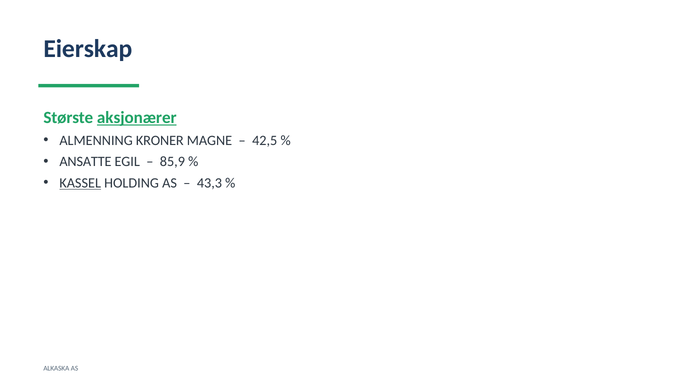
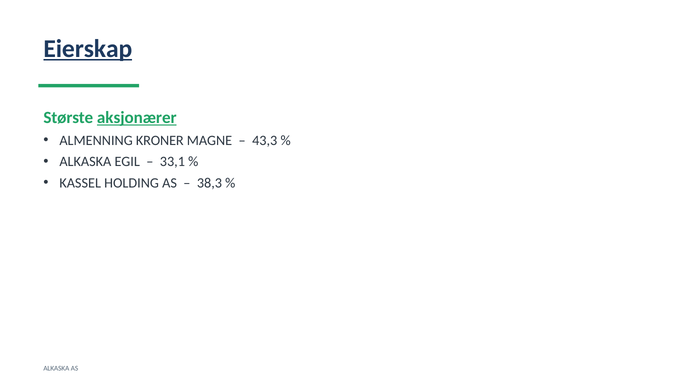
Eierskap underline: none -> present
42,5: 42,5 -> 43,3
ANSATTE at (85, 162): ANSATTE -> ALKASKA
85,9: 85,9 -> 33,1
KASSEL underline: present -> none
43,3: 43,3 -> 38,3
